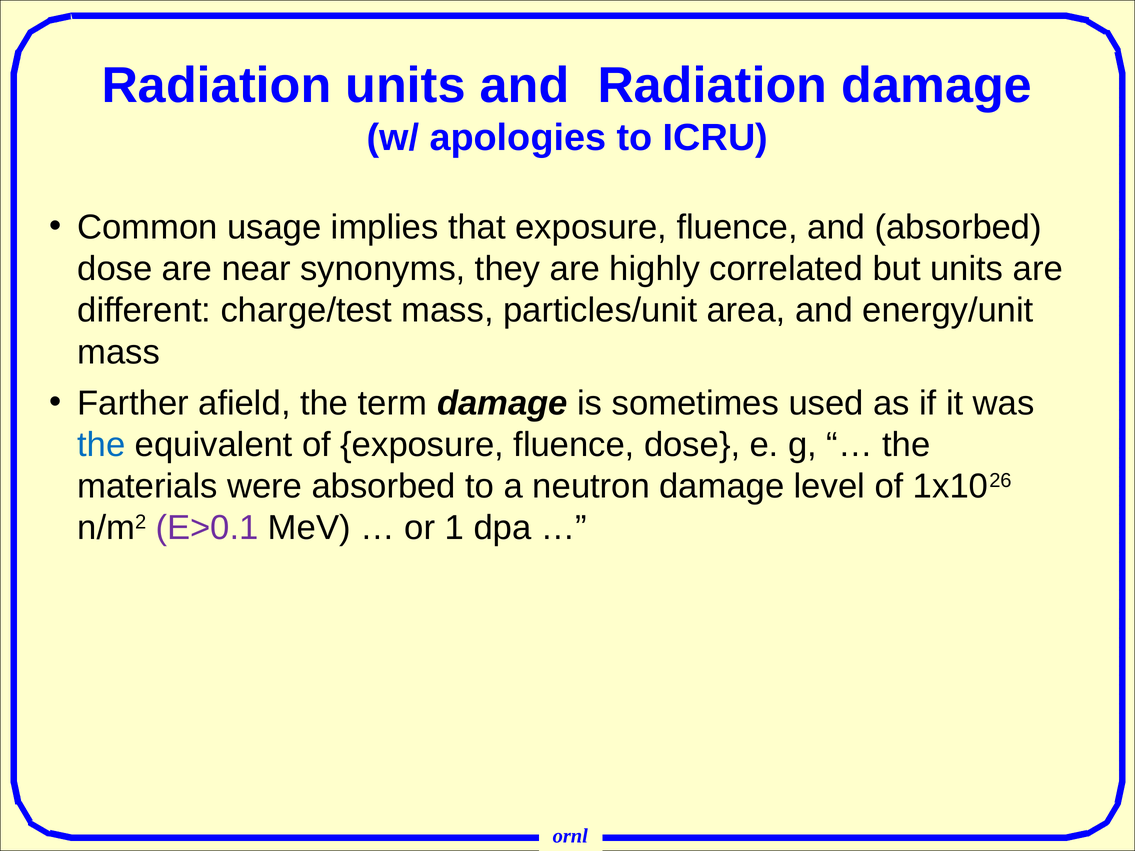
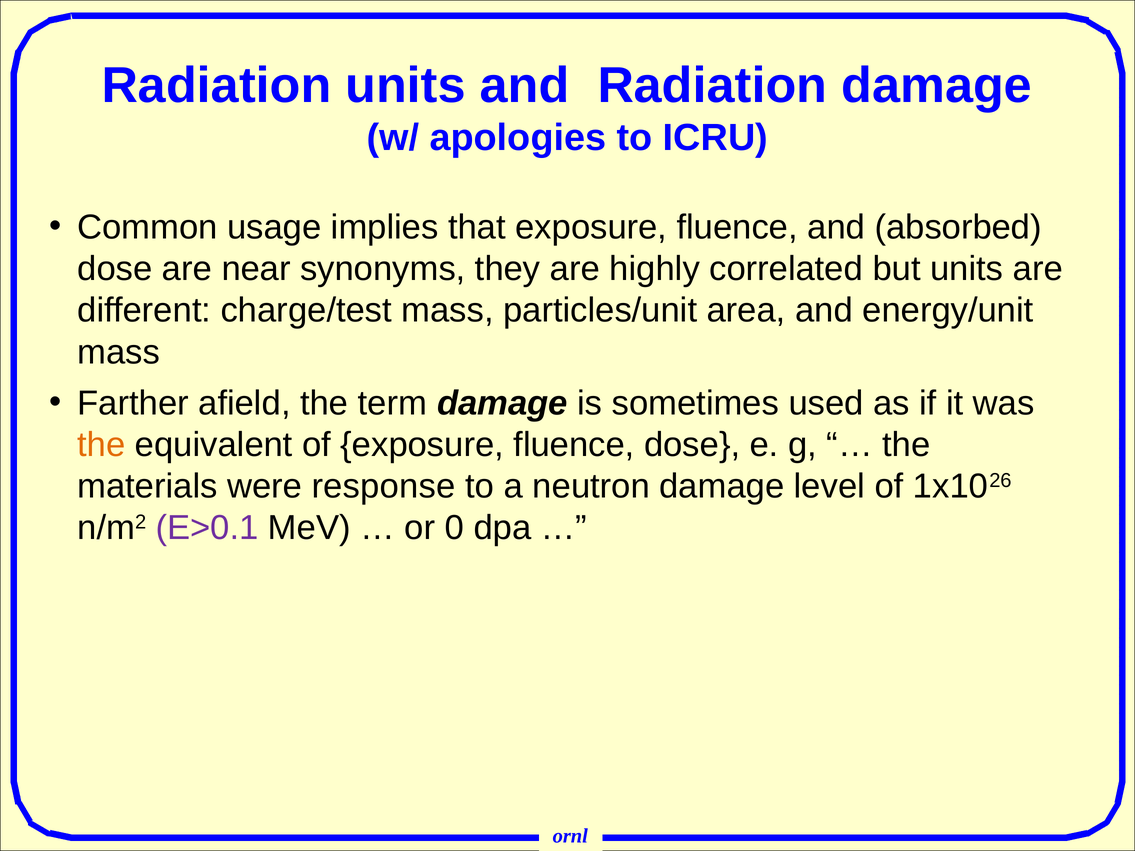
the at (101, 445) colour: blue -> orange
were absorbed: absorbed -> response
1: 1 -> 0
